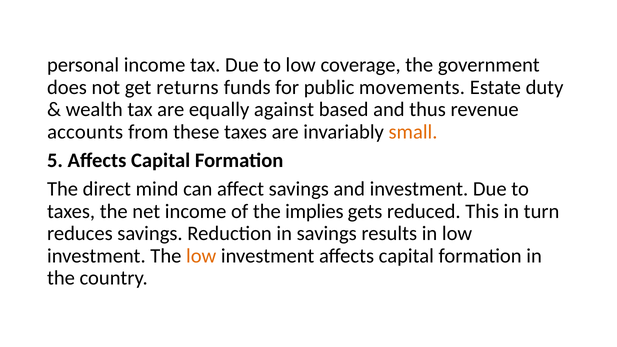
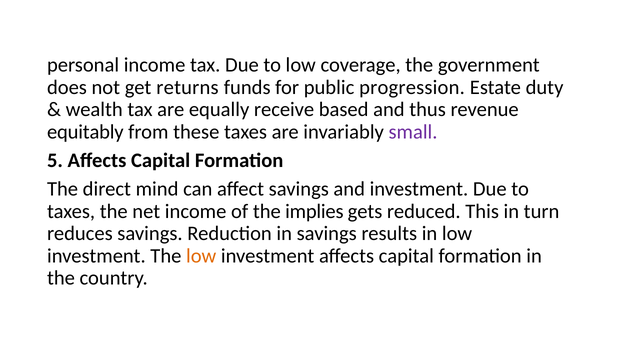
movements: movements -> progression
against: against -> receive
accounts: accounts -> equitably
small colour: orange -> purple
